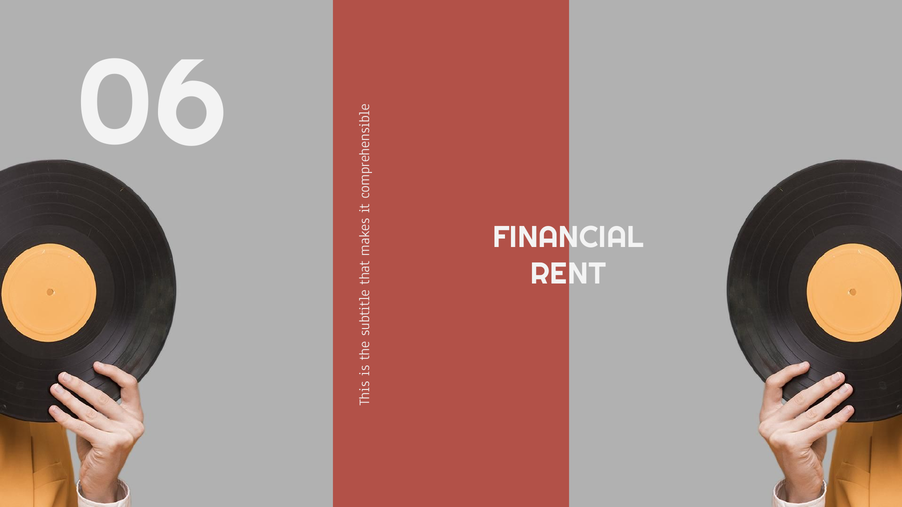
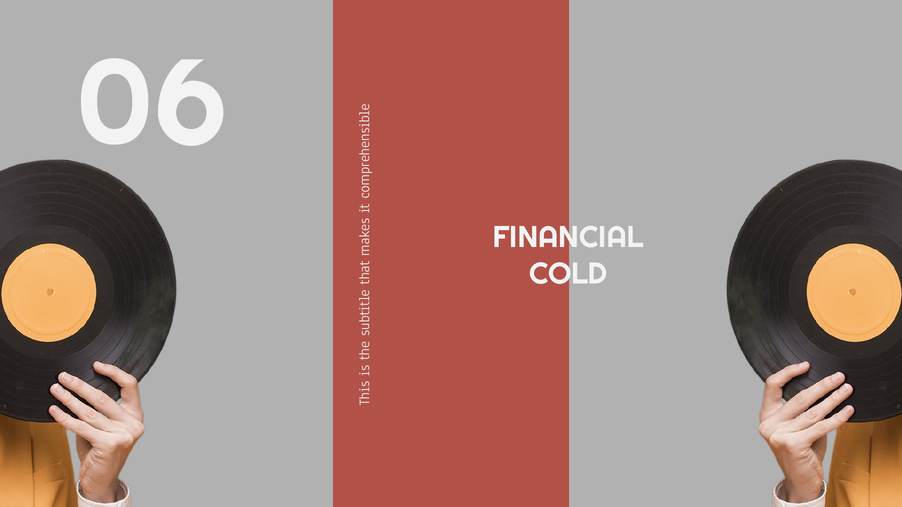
RENT: RENT -> COLD
